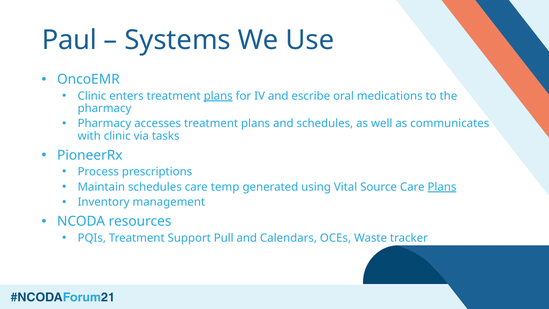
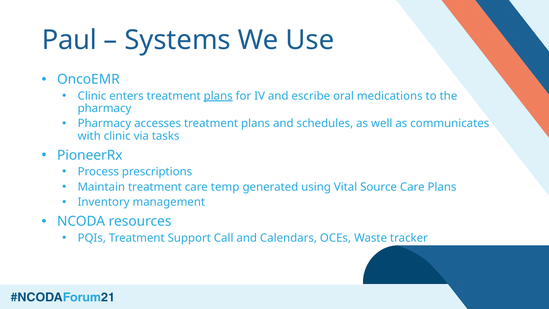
Maintain schedules: schedules -> treatment
Plans at (442, 187) underline: present -> none
Pull: Pull -> Call
